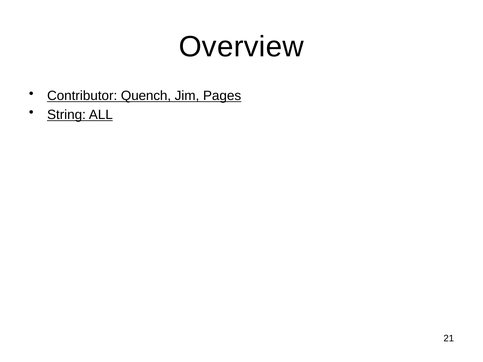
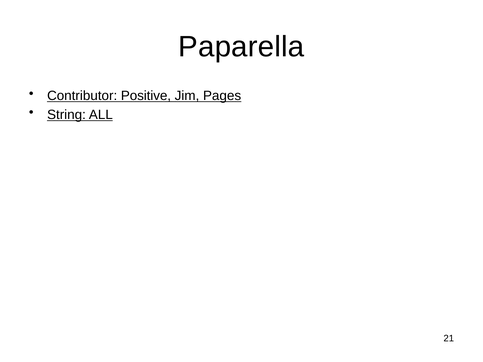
Overview: Overview -> Paparella
Quench: Quench -> Positive
